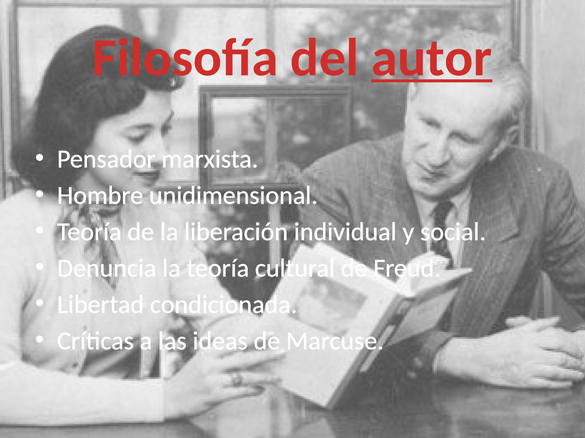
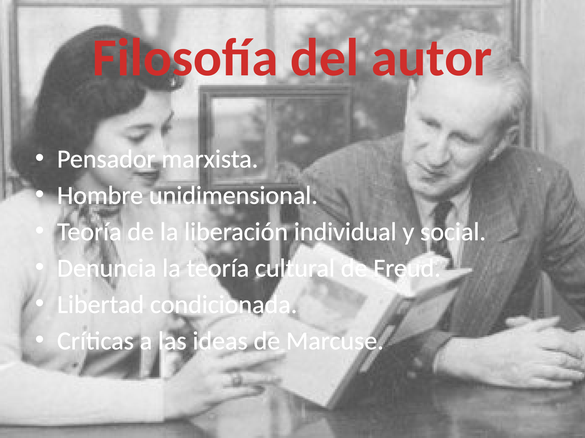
autor underline: present -> none
